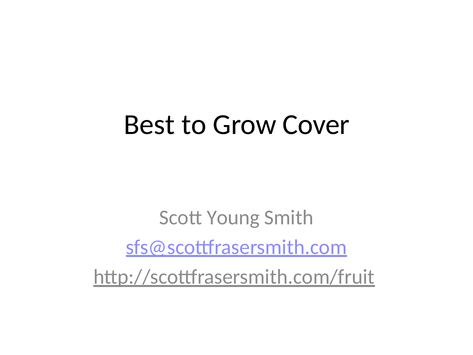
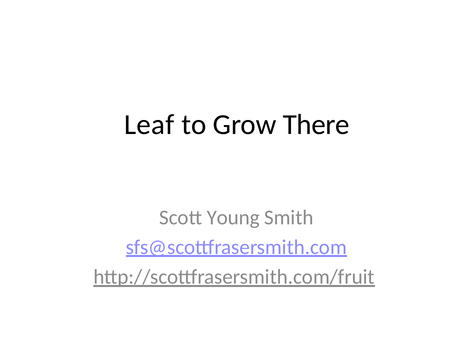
Best: Best -> Leaf
Cover: Cover -> There
